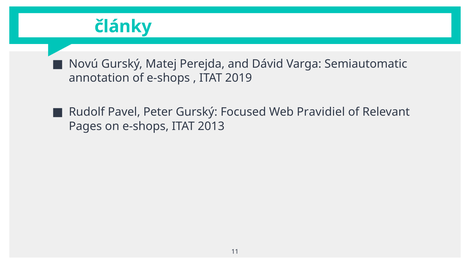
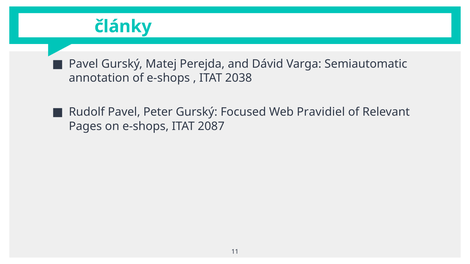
Novú at (83, 64): Novú -> Pavel
2019: 2019 -> 2038
2013: 2013 -> 2087
